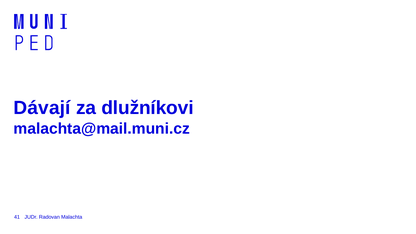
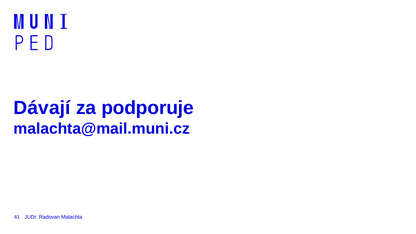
dlužníkovi: dlužníkovi -> podporuje
